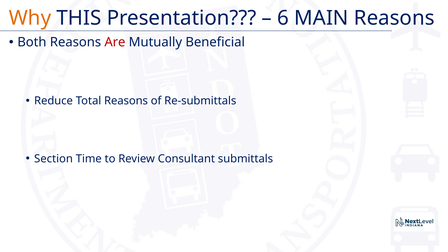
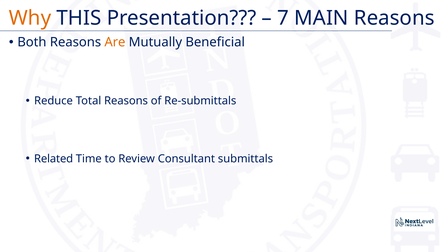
6: 6 -> 7
Are colour: red -> orange
Section: Section -> Related
